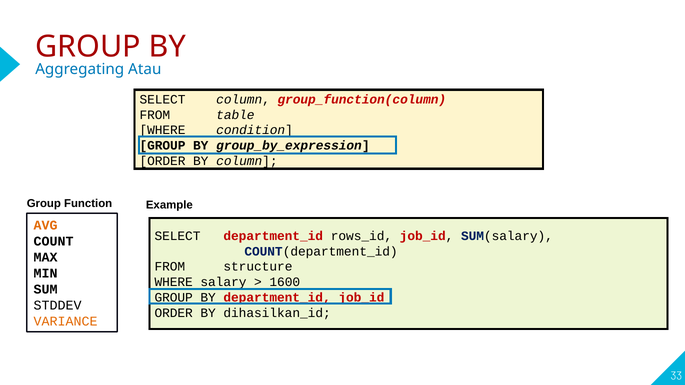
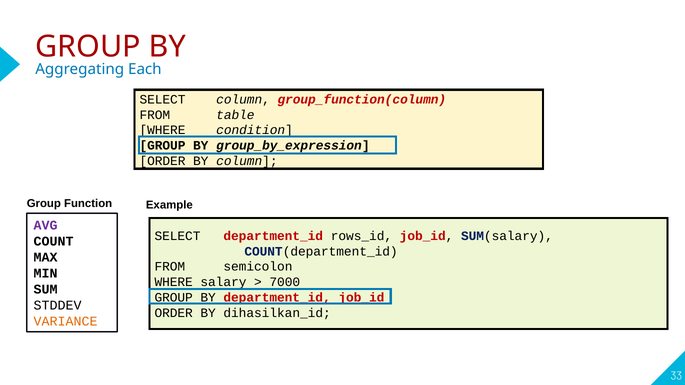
Atau: Atau -> Each
AVG colour: orange -> purple
structure: structure -> semicolon
1600: 1600 -> 7000
